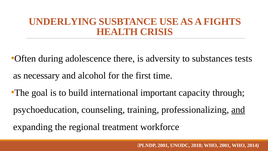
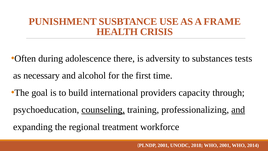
UNDERLYING: UNDERLYING -> PUNISHMENT
FIGHTS: FIGHTS -> FRAME
important: important -> providers
counseling underline: none -> present
